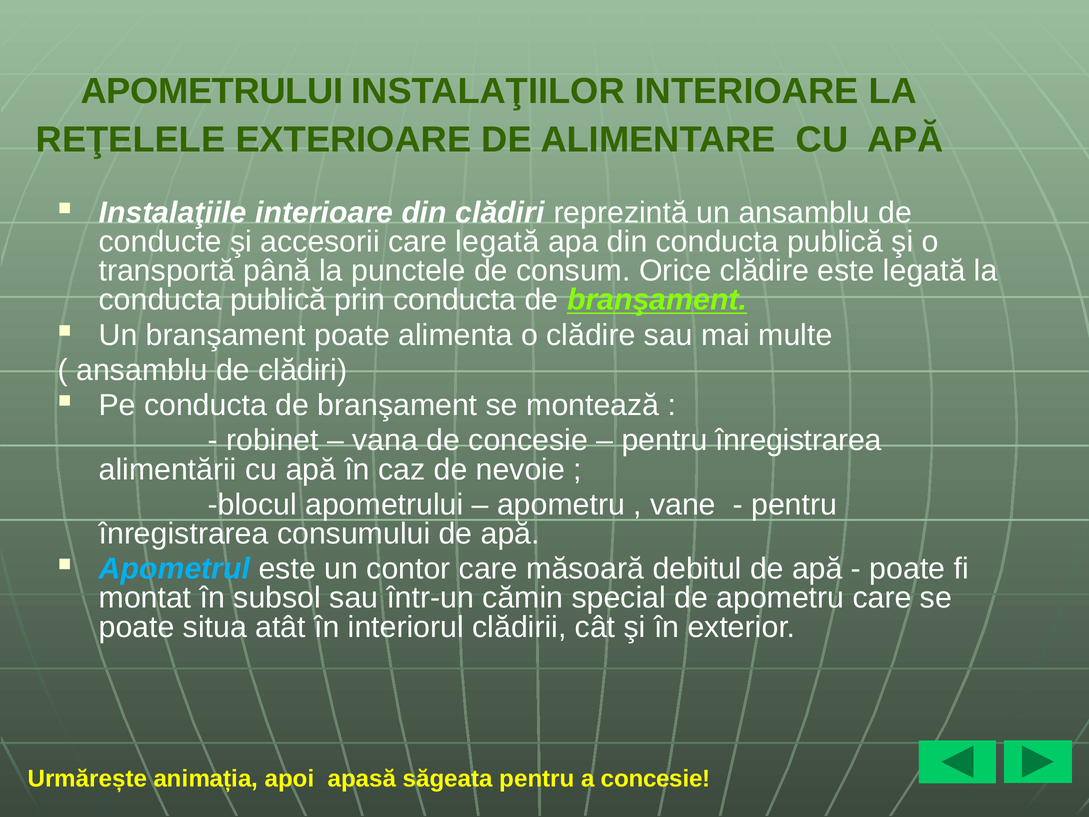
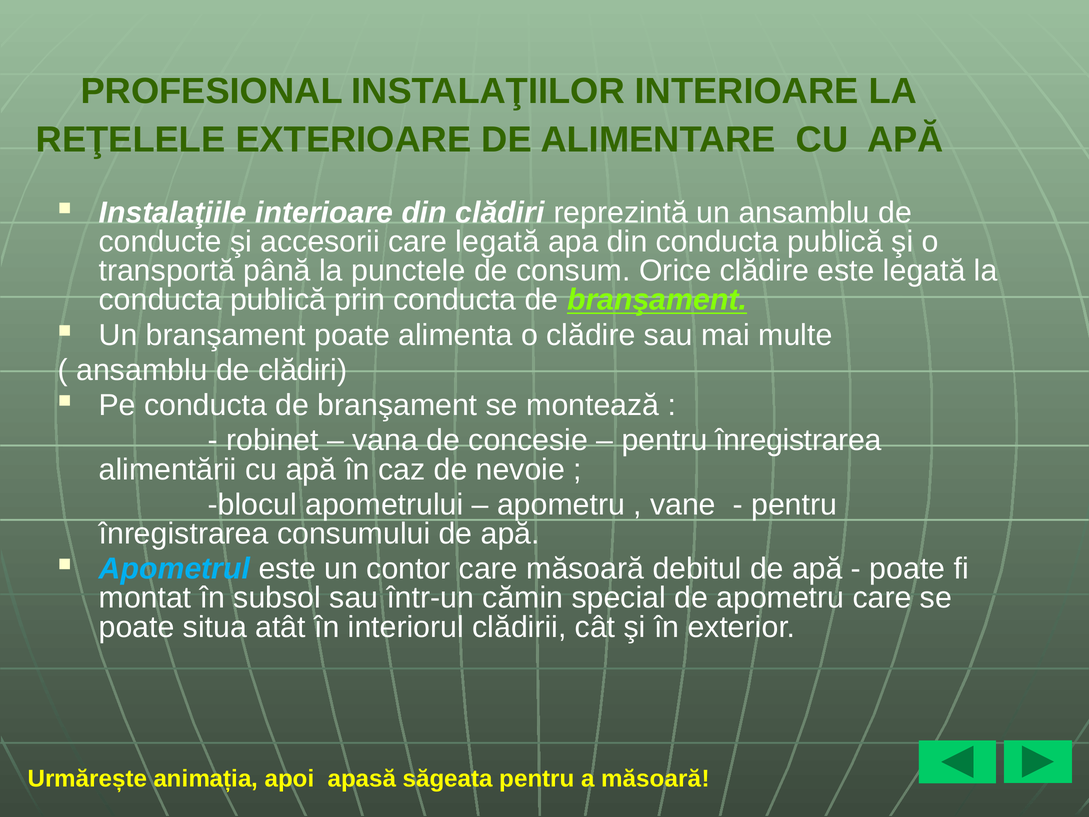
APOMETRULUI at (212, 91): APOMETRULUI -> PROFESIONAL
a concesie: concesie -> măsoară
